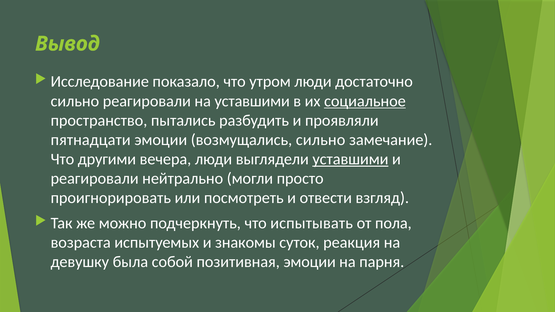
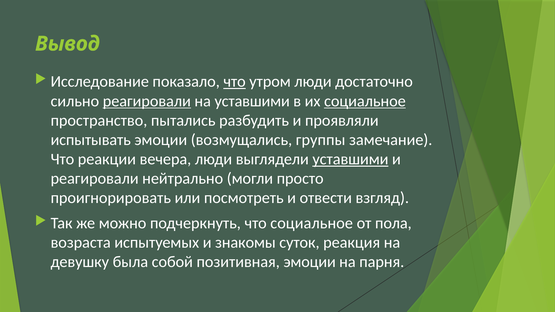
что at (235, 82) underline: none -> present
реагировали at (147, 101) underline: none -> present
пятнадцати: пятнадцати -> испытывать
возмущались сильно: сильно -> группы
другими: другими -> реакции
что испытывать: испытывать -> социальное
